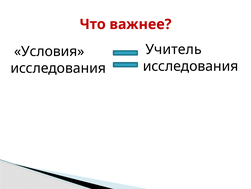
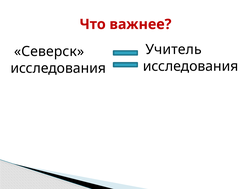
Условия: Условия -> Северск
